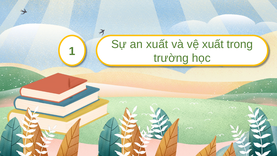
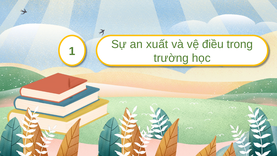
vệ xuất: xuất -> điều
